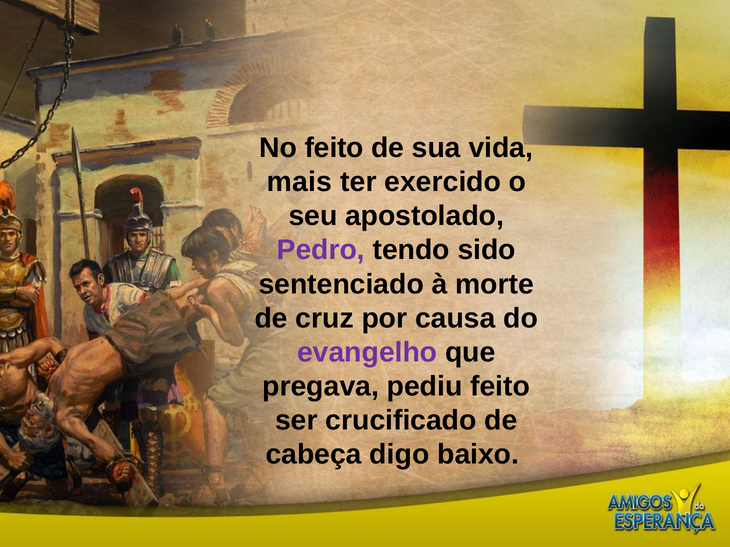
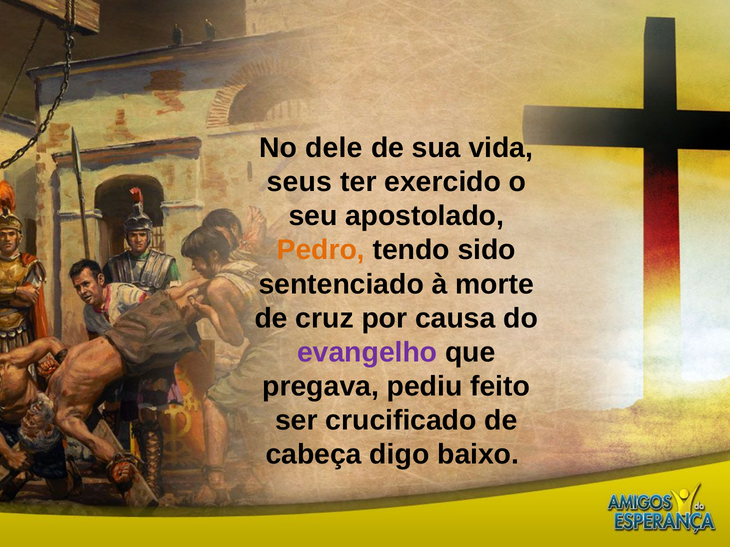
No feito: feito -> dele
mais: mais -> seus
Pedro colour: purple -> orange
